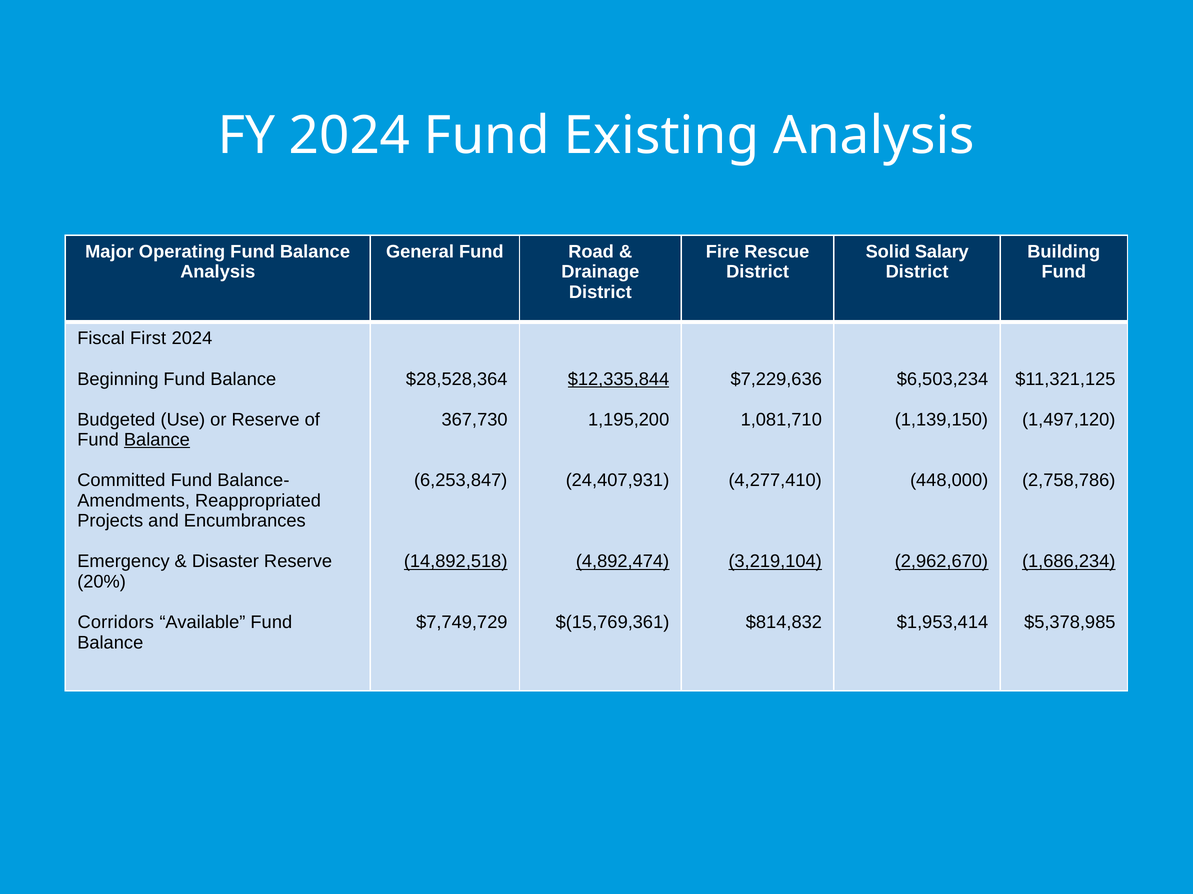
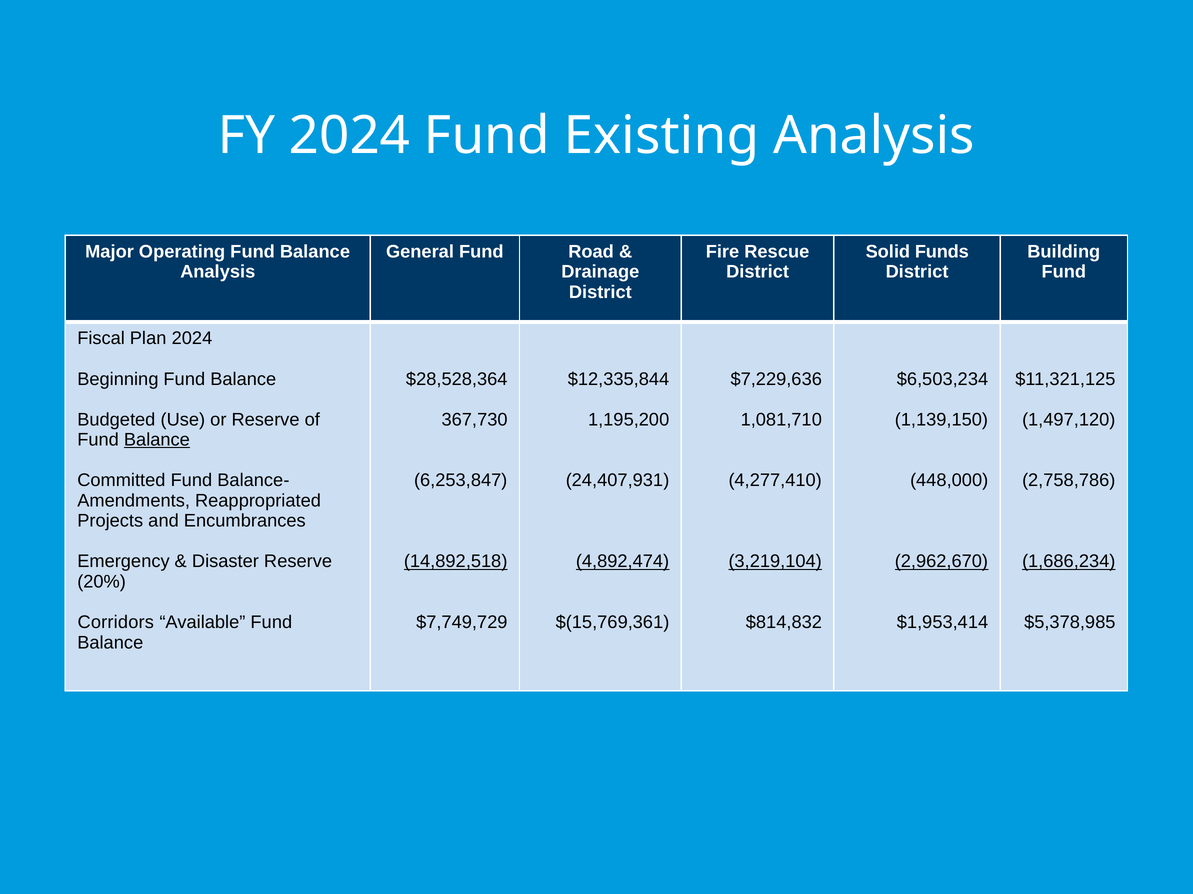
Salary: Salary -> Funds
First: First -> Plan
$12,335,844 underline: present -> none
